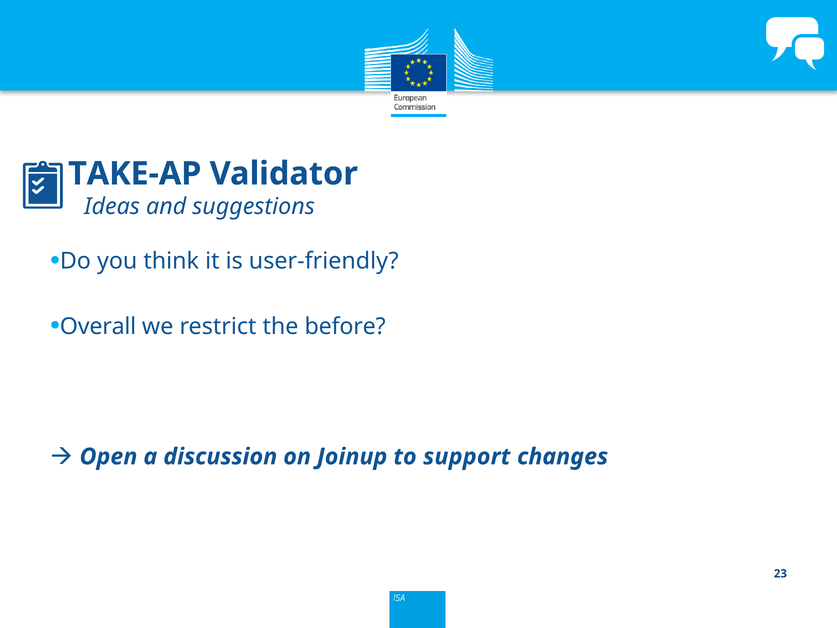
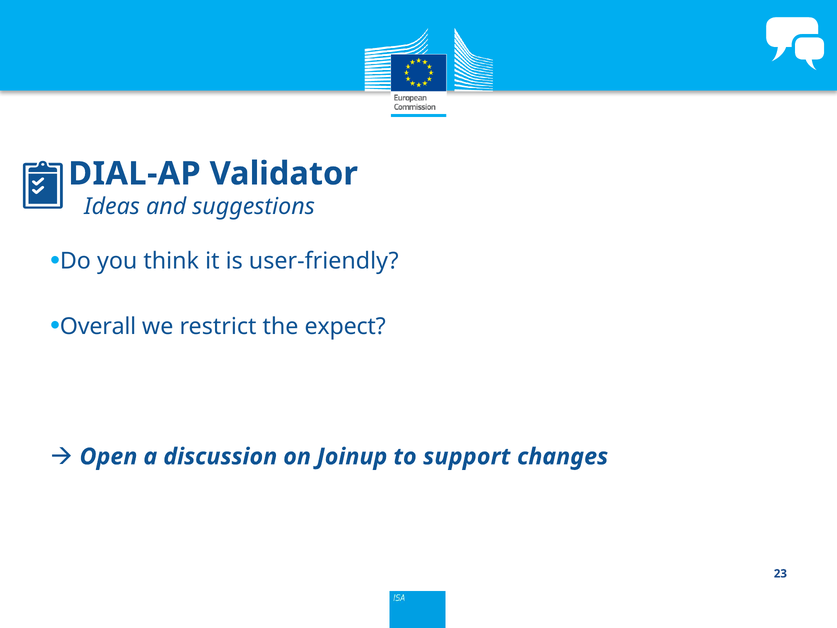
TAKE-AP: TAKE-AP -> DIAL-AP
before: before -> expect
